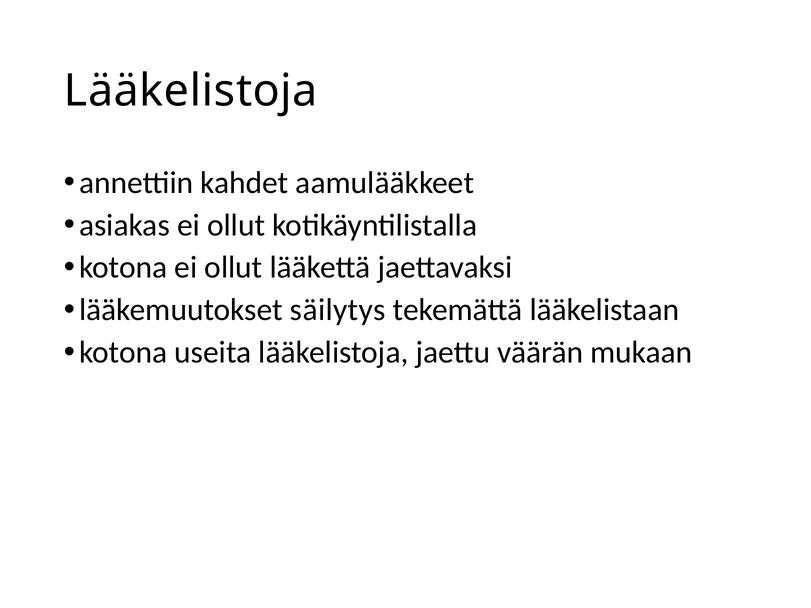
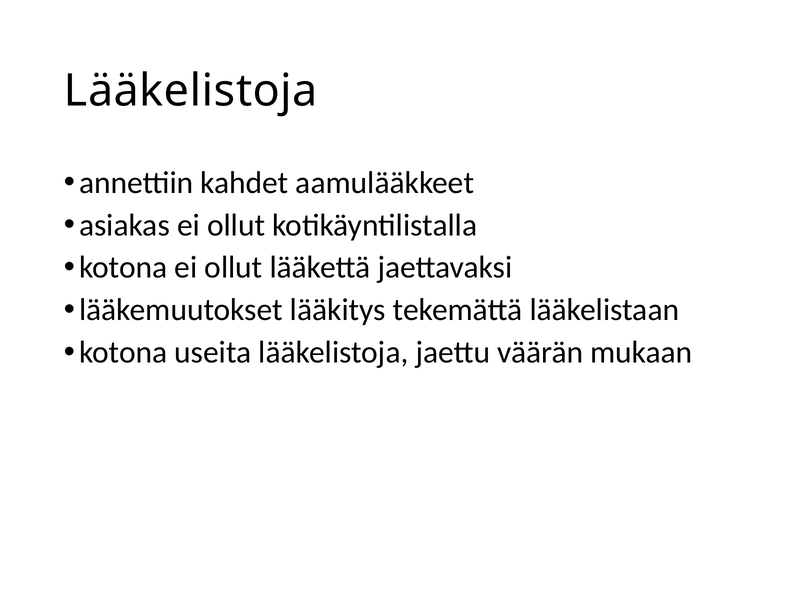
säilytys: säilytys -> lääkitys
